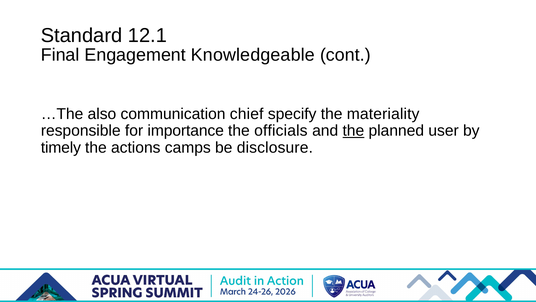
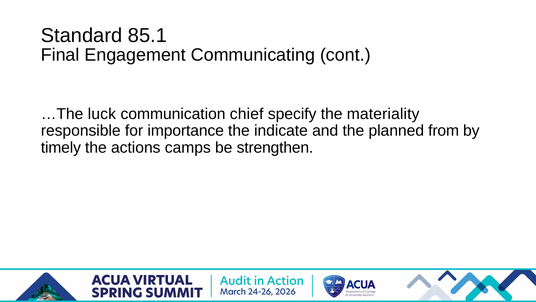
12.1: 12.1 -> 85.1
Knowledgeable: Knowledgeable -> Communicating
also: also -> luck
officials: officials -> indicate
the at (353, 131) underline: present -> none
user: user -> from
disclosure: disclosure -> strengthen
